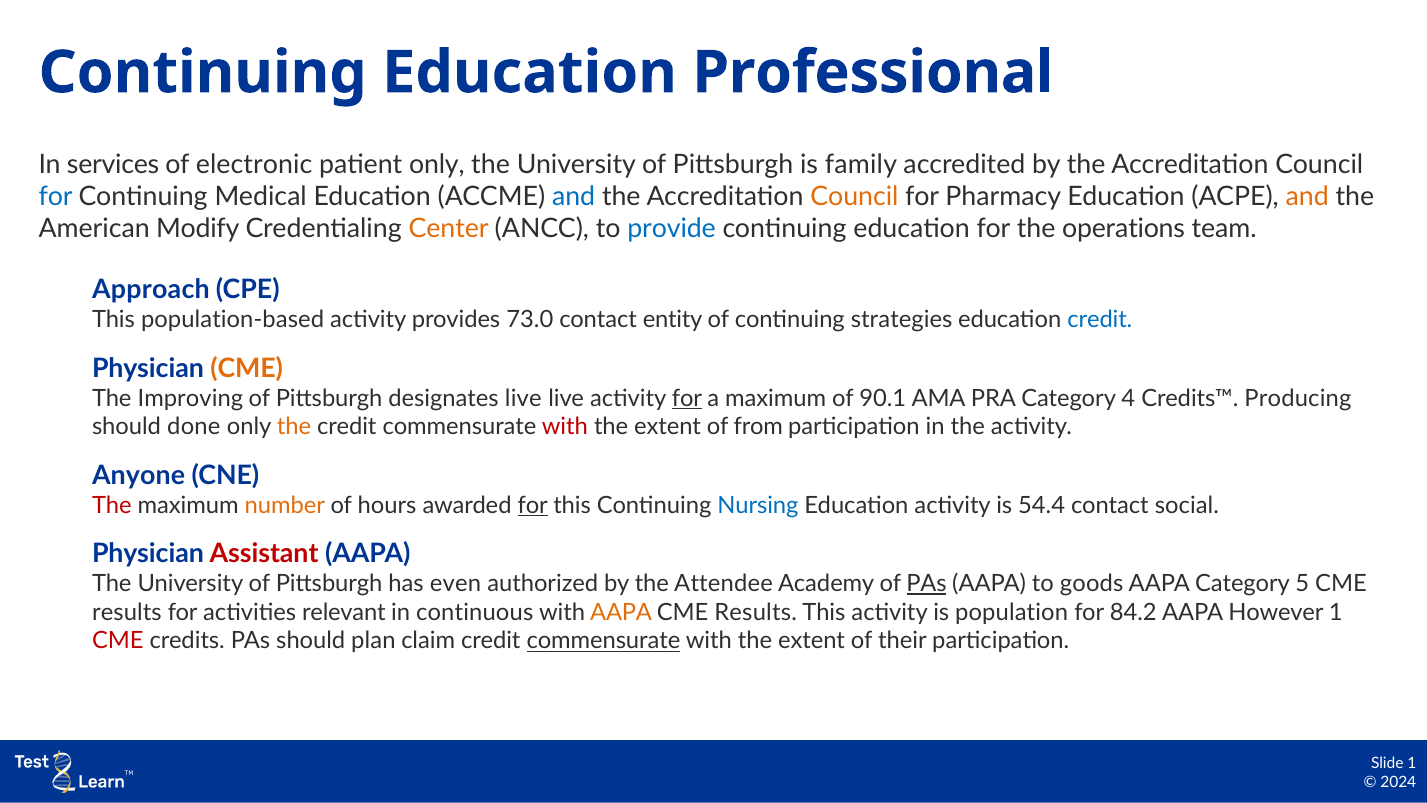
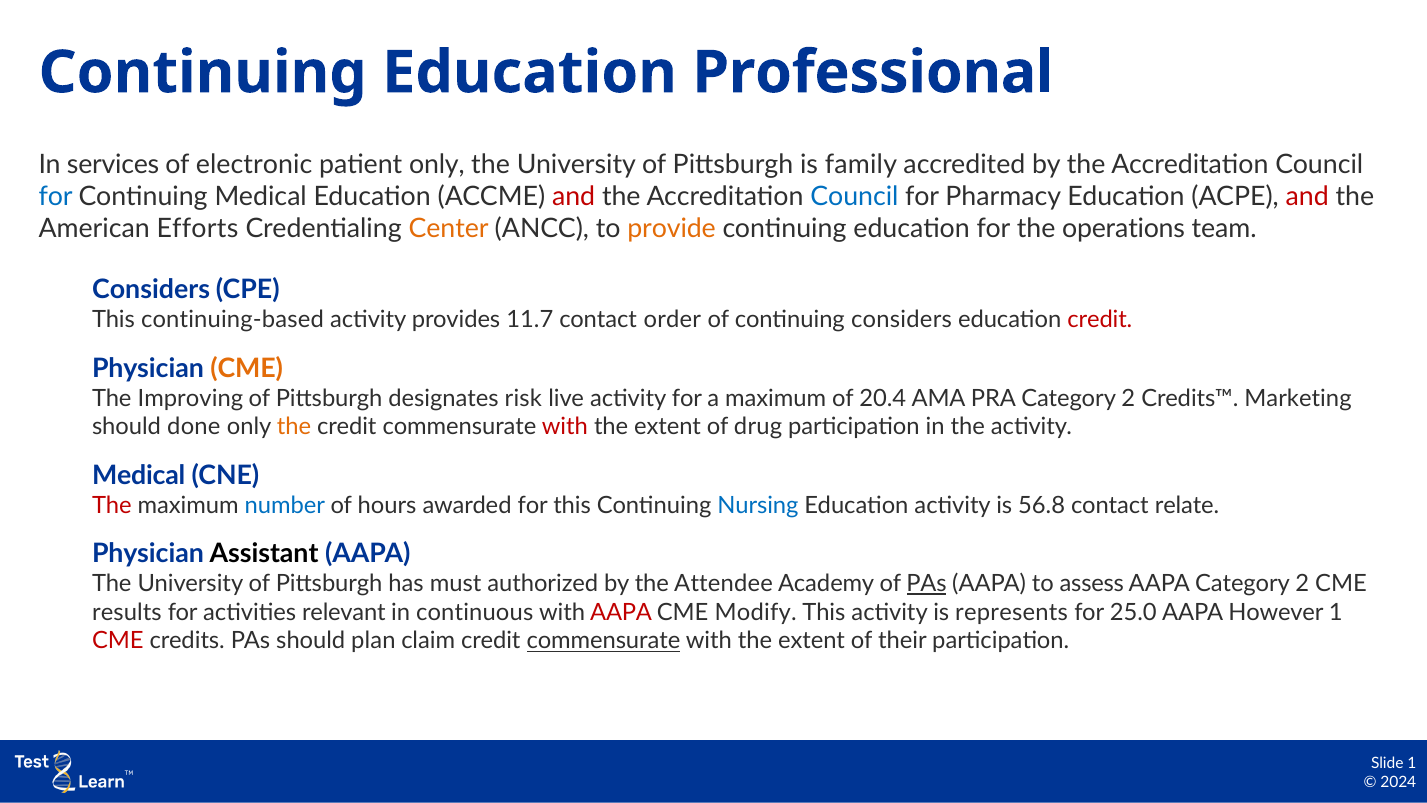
and at (574, 197) colour: blue -> red
Council at (854, 197) colour: orange -> blue
and at (1307, 197) colour: orange -> red
Modify: Modify -> Efforts
provide colour: blue -> orange
Approach at (151, 290): Approach -> Considers
population-based: population-based -> continuing-based
73.0: 73.0 -> 11.7
entity: entity -> order
continuing strategies: strategies -> considers
credit at (1100, 320) colour: blue -> red
designates live: live -> risk
for at (687, 398) underline: present -> none
90.1: 90.1 -> 20.4
PRA Category 4: 4 -> 2
Producing: Producing -> Marketing
from: from -> drug
Anyone at (139, 475): Anyone -> Medical
number colour: orange -> blue
for at (533, 505) underline: present -> none
54.4: 54.4 -> 56.8
social: social -> relate
Assistant colour: red -> black
even: even -> must
goods: goods -> assess
AAPA Category 5: 5 -> 2
AAPA at (621, 612) colour: orange -> red
Results at (756, 612): Results -> Modify
population: population -> represents
84.2: 84.2 -> 25.0
